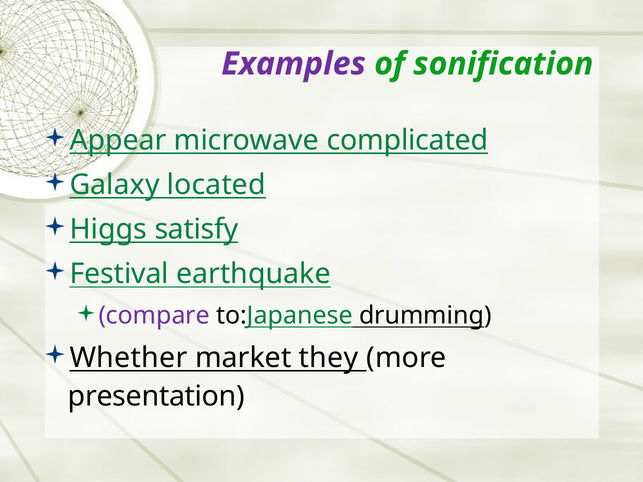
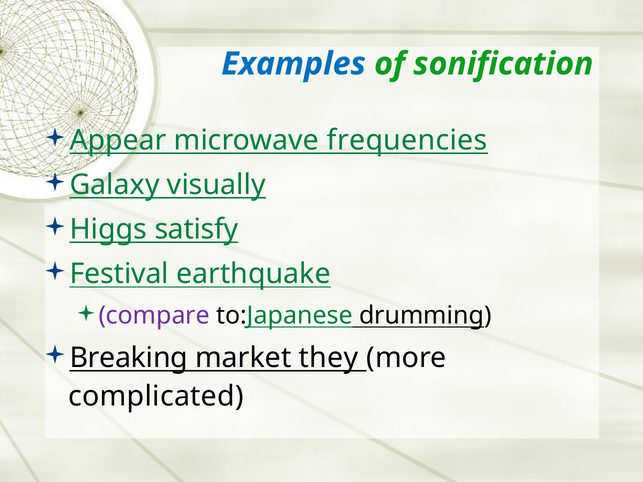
Examples colour: purple -> blue
complicated: complicated -> frequencies
located: located -> visually
Whether: Whether -> Breaking
presentation: presentation -> complicated
